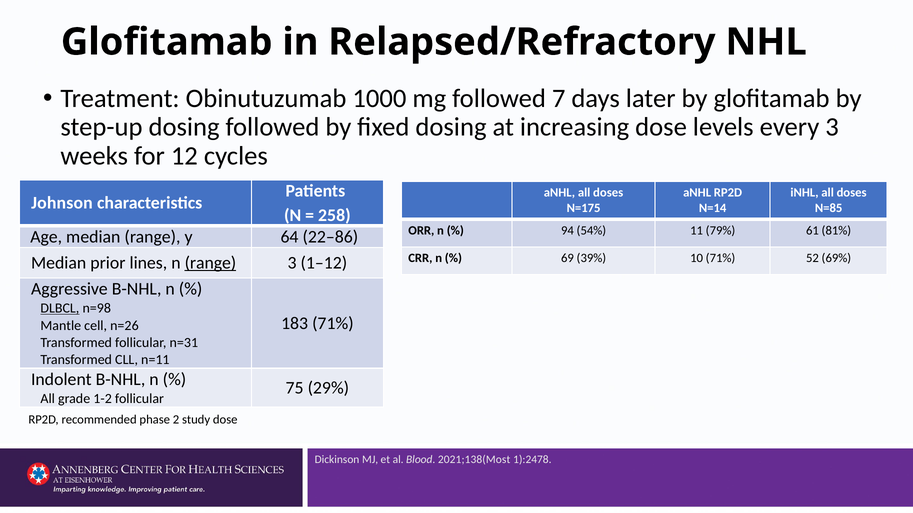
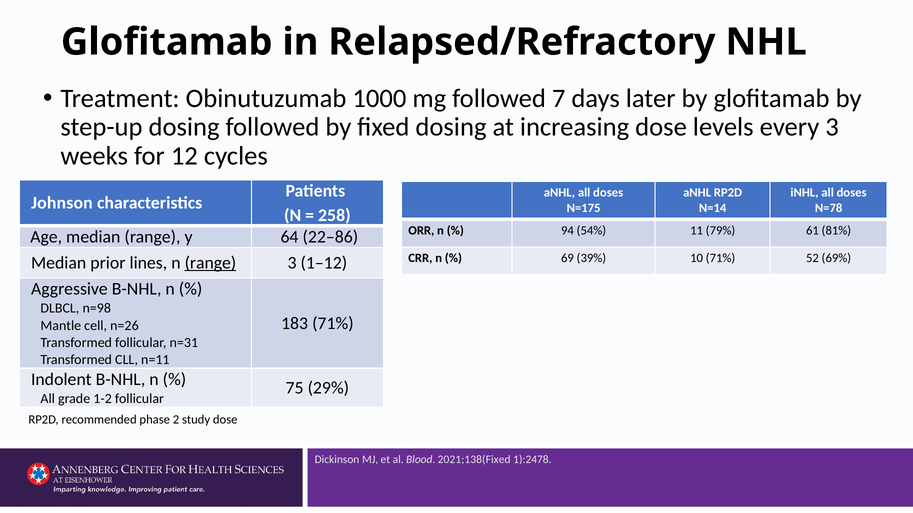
N=85: N=85 -> N=78
DLBCL underline: present -> none
2021;138(Most: 2021;138(Most -> 2021;138(Fixed
